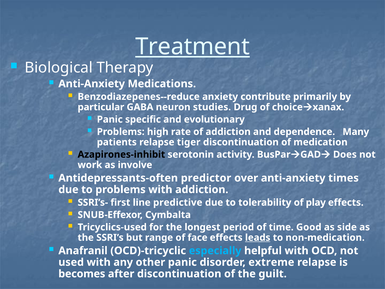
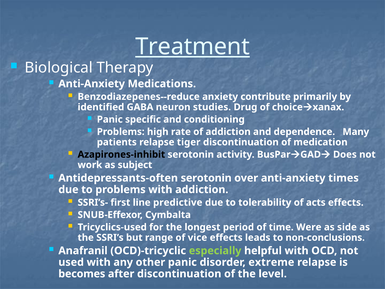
particular: particular -> identified
evolutionary: evolutionary -> conditioning
involve: involve -> subject
Antidepressants-often predictor: predictor -> serotonin
play: play -> acts
Good: Good -> Were
face: face -> vice
leads underline: present -> none
non-medication: non-medication -> non-conclusions
especially colour: light blue -> light green
guilt: guilt -> level
